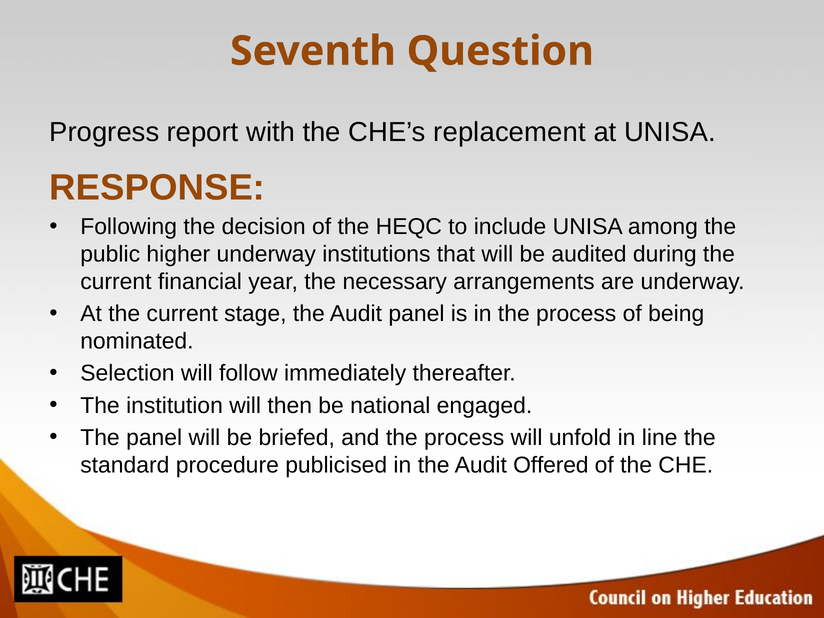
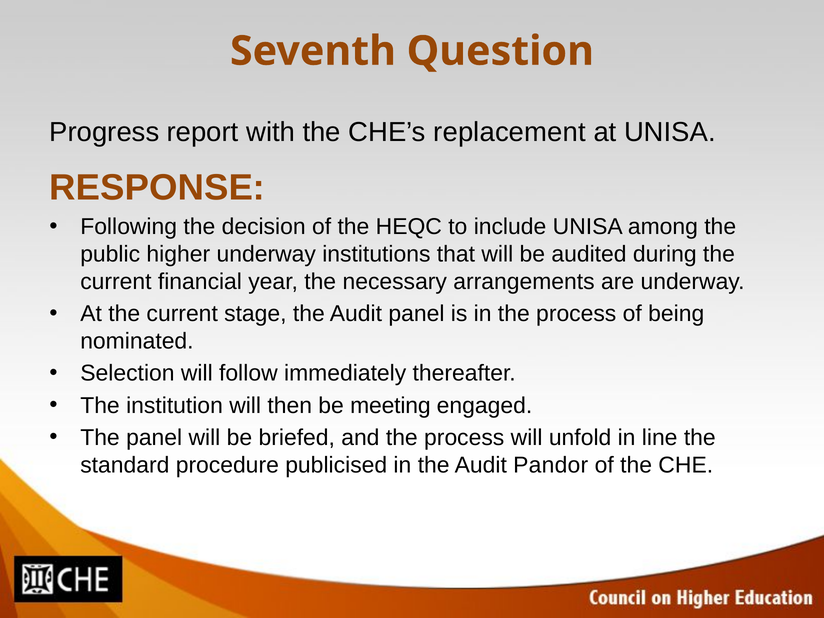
national: national -> meeting
Offered: Offered -> Pandor
